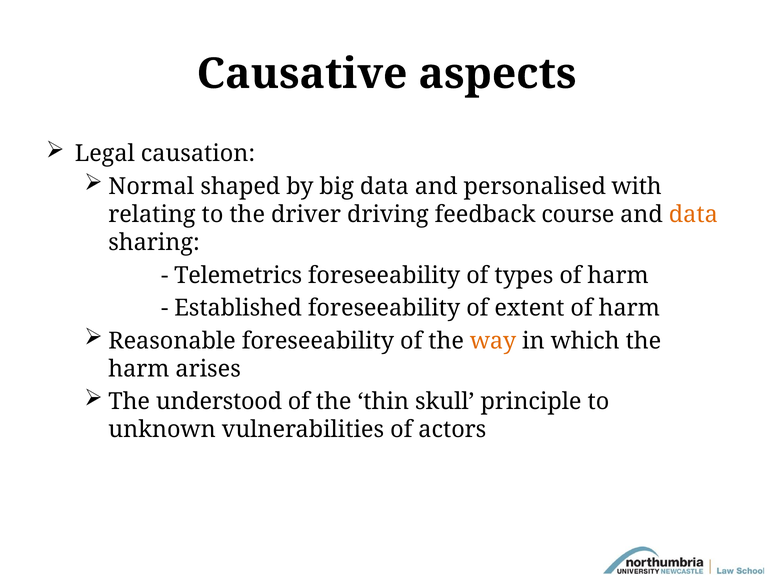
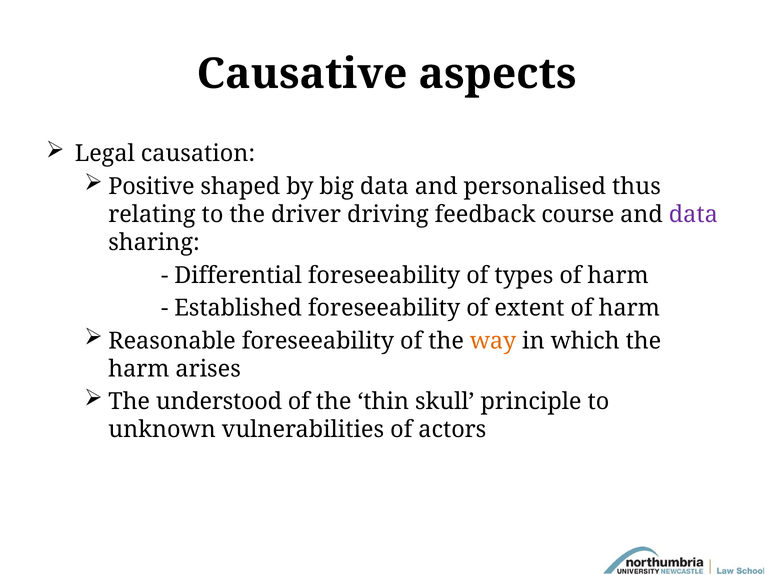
Normal: Normal -> Positive
with: with -> thus
data at (693, 215) colour: orange -> purple
Telemetrics: Telemetrics -> Differential
